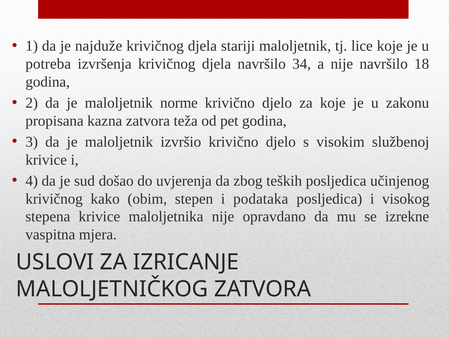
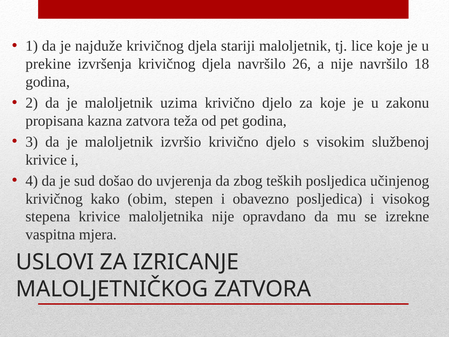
potreba: potreba -> prekine
34: 34 -> 26
norme: norme -> uzima
podataka: podataka -> obavezno
